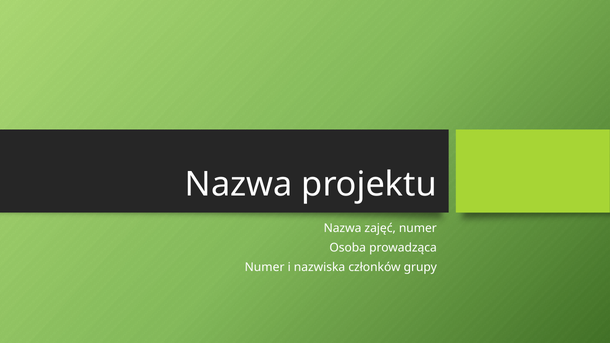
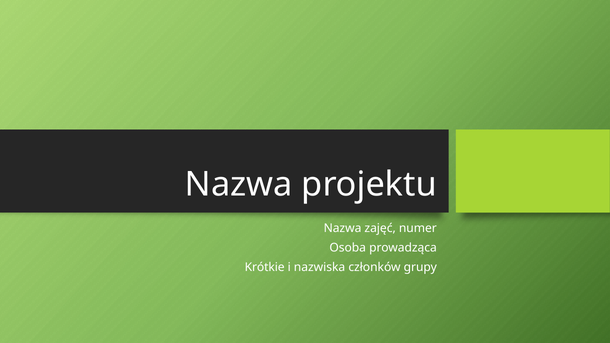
Numer at (265, 267): Numer -> Krótkie
